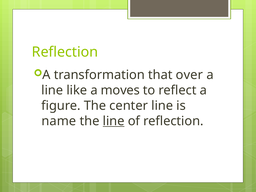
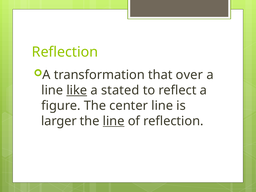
like underline: none -> present
moves: moves -> stated
name: name -> larger
